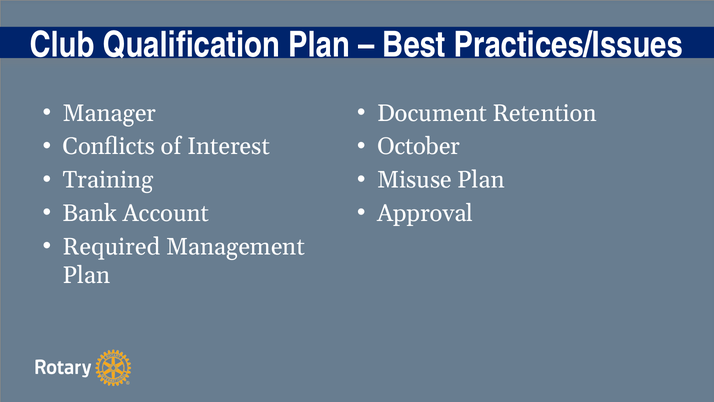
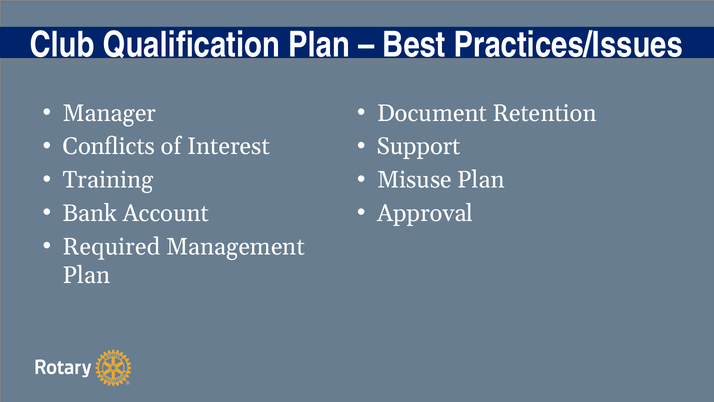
October: October -> Support
